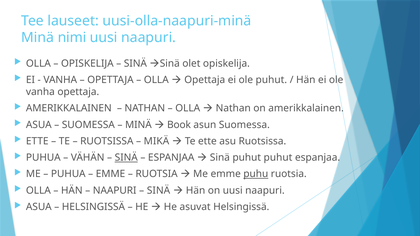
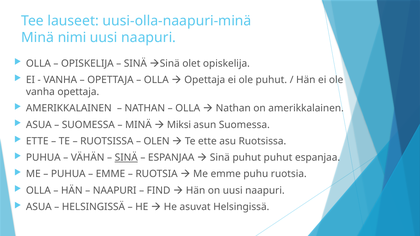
Book: Book -> Miksi
MIKÄ: MIKÄ -> OLEN
puhu underline: present -> none
SINÄ at (159, 191): SINÄ -> FIND
